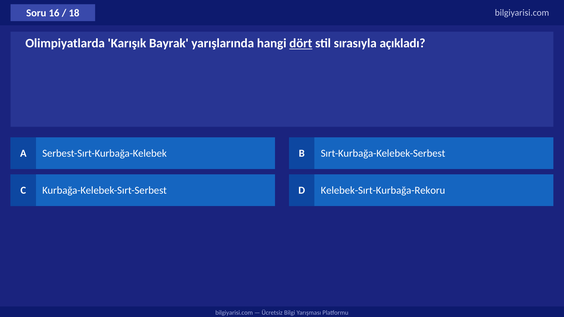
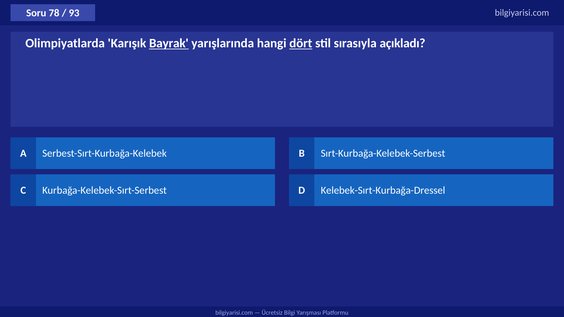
16: 16 -> 78
18: 18 -> 93
Bayrak underline: none -> present
Kelebek-Sırt-Kurbağa-Rekoru: Kelebek-Sırt-Kurbağa-Rekoru -> Kelebek-Sırt-Kurbağa-Dressel
